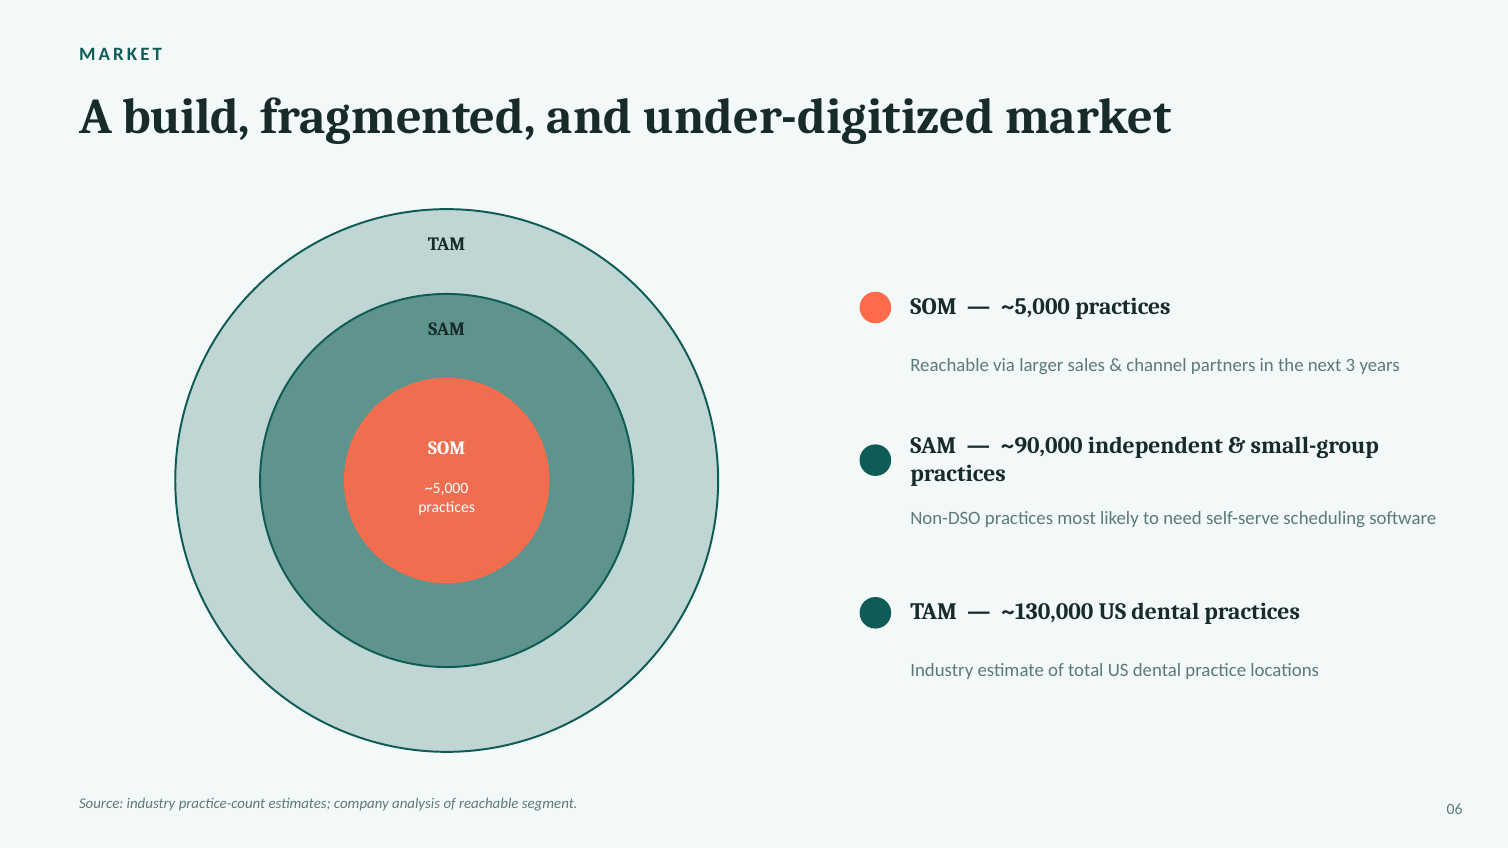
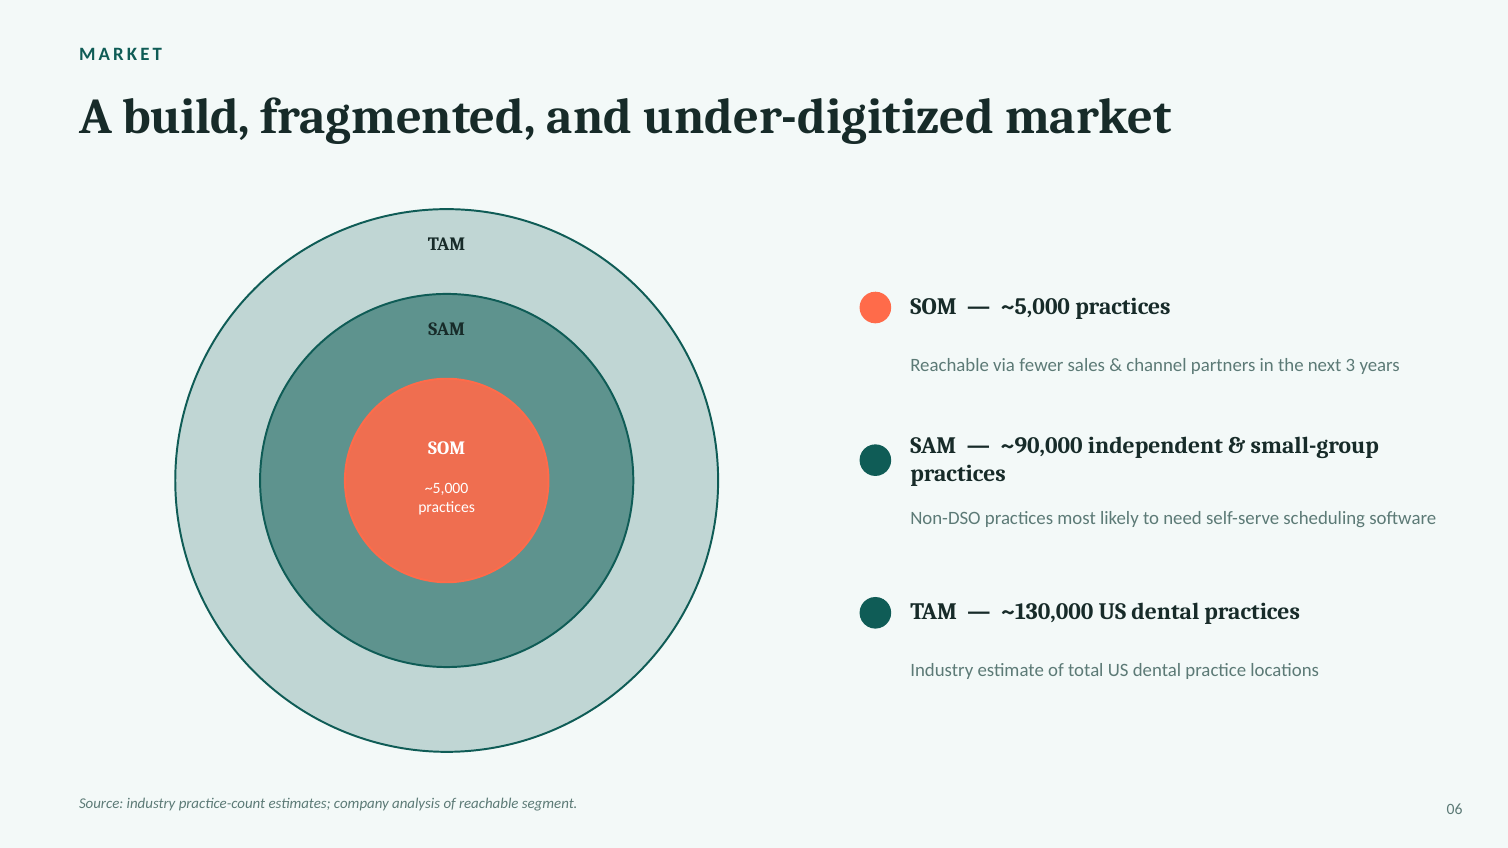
larger: larger -> fewer
